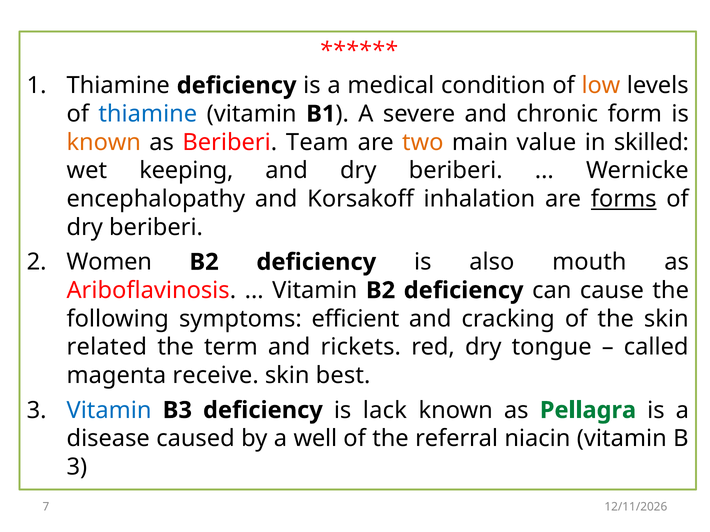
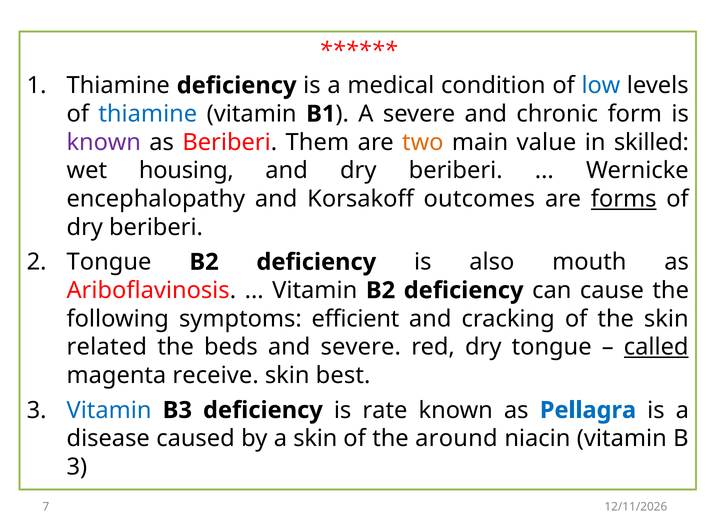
low colour: orange -> blue
known at (104, 142) colour: orange -> purple
Team: Team -> Them
keeping: keeping -> housing
inhalation: inhalation -> outcomes
Women at (109, 262): Women -> Tongue
term: term -> beds
and rickets: rickets -> severe
called underline: none -> present
lack: lack -> rate
Pellagra colour: green -> blue
a well: well -> skin
referral: referral -> around
